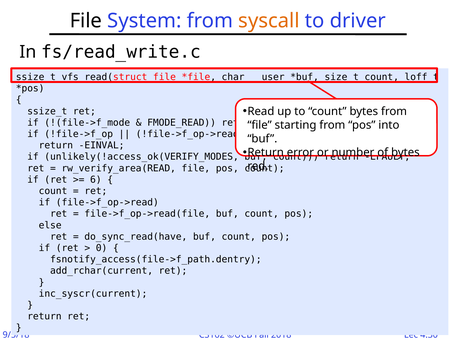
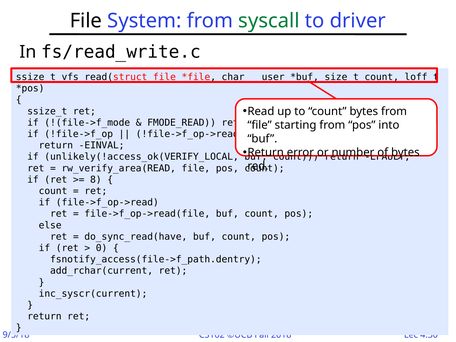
syscall colour: orange -> green
unlikely(!access_ok(VERIFY_MODES: unlikely(!access_ok(VERIFY_MODES -> unlikely(!access_ok(VERIFY_LOCAL
6: 6 -> 8
